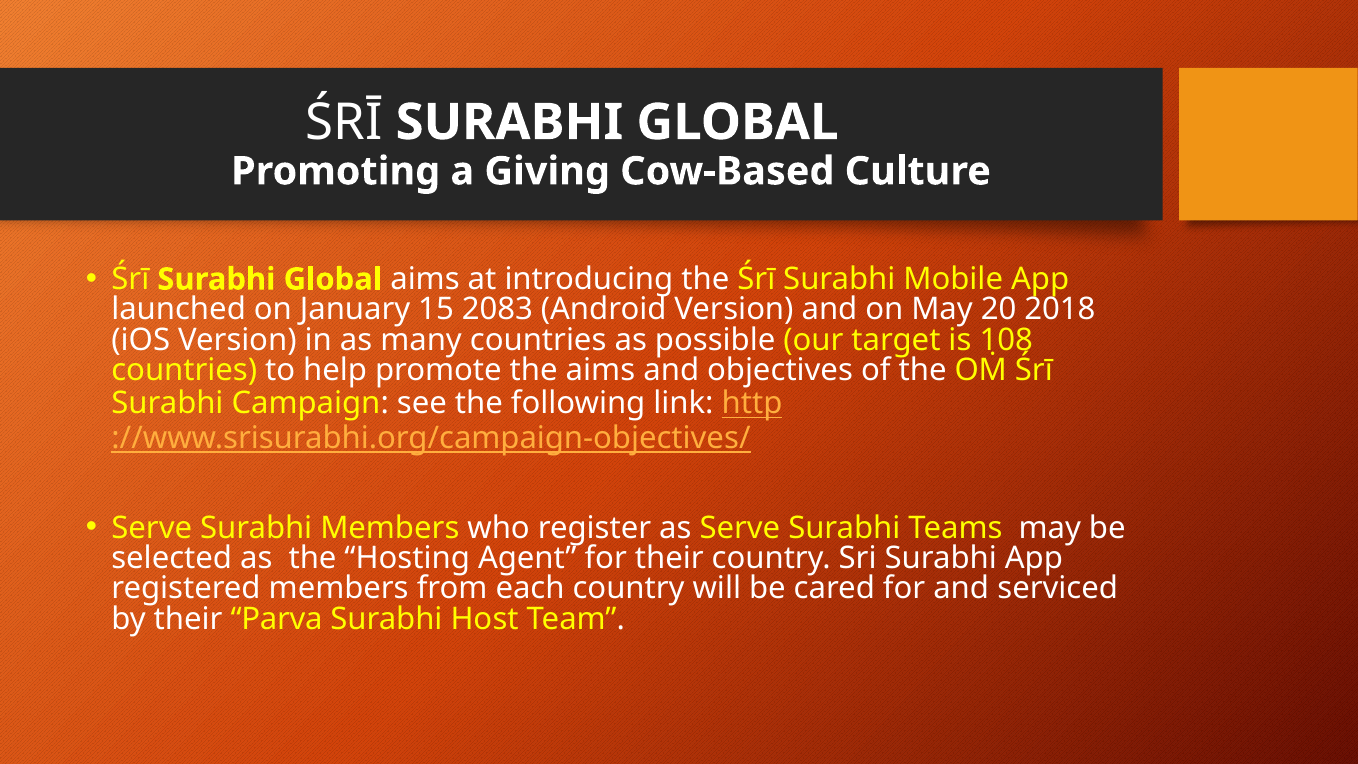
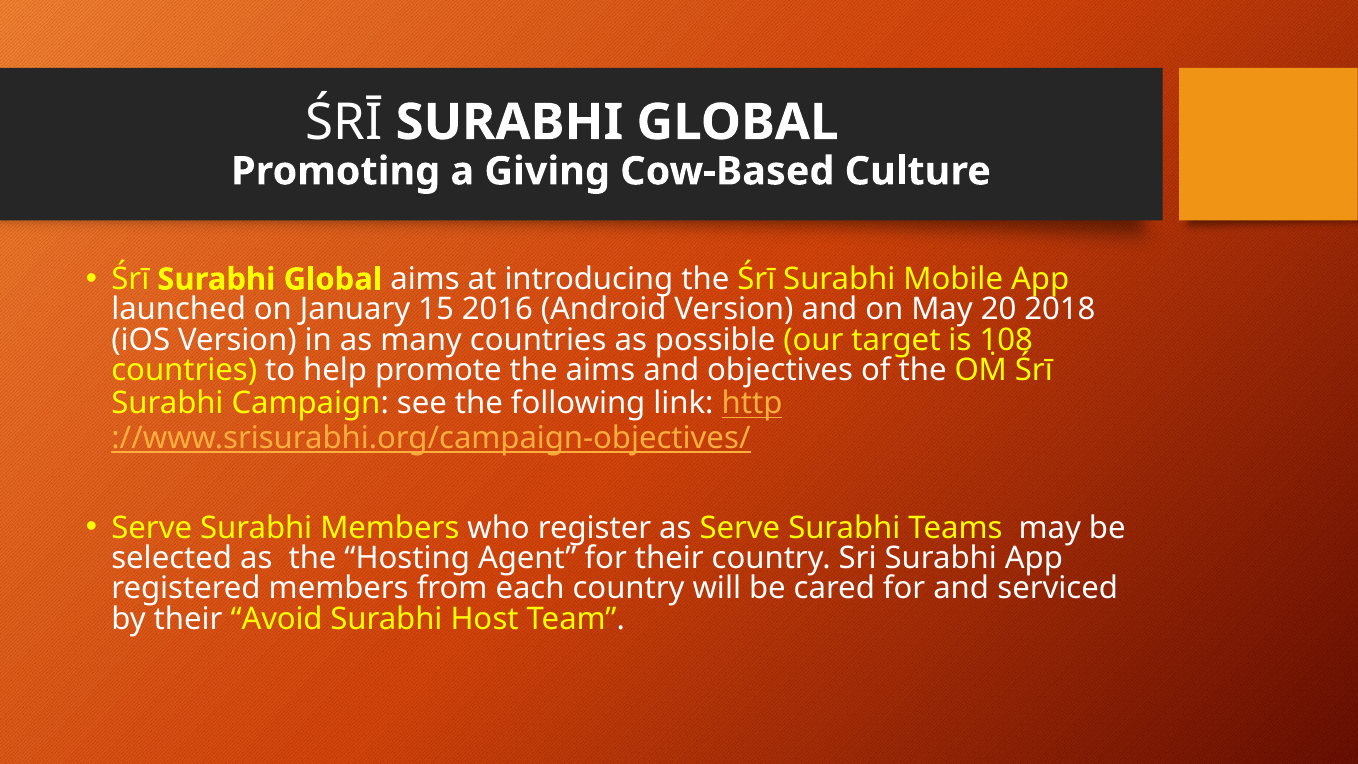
2083: 2083 -> 2016
Parva: Parva -> Avoid
